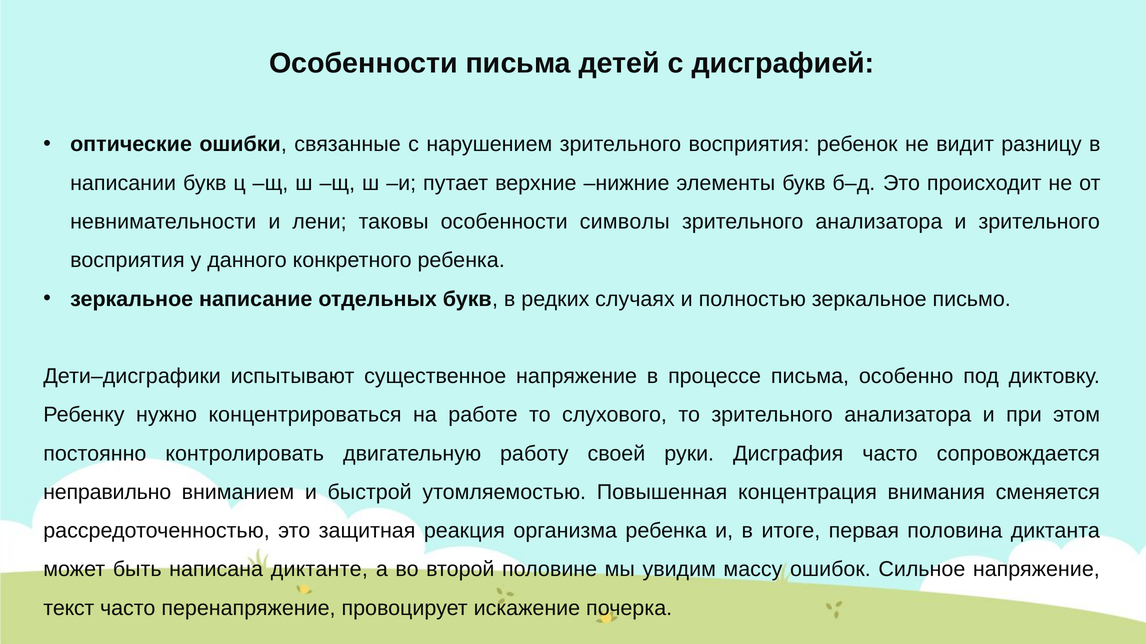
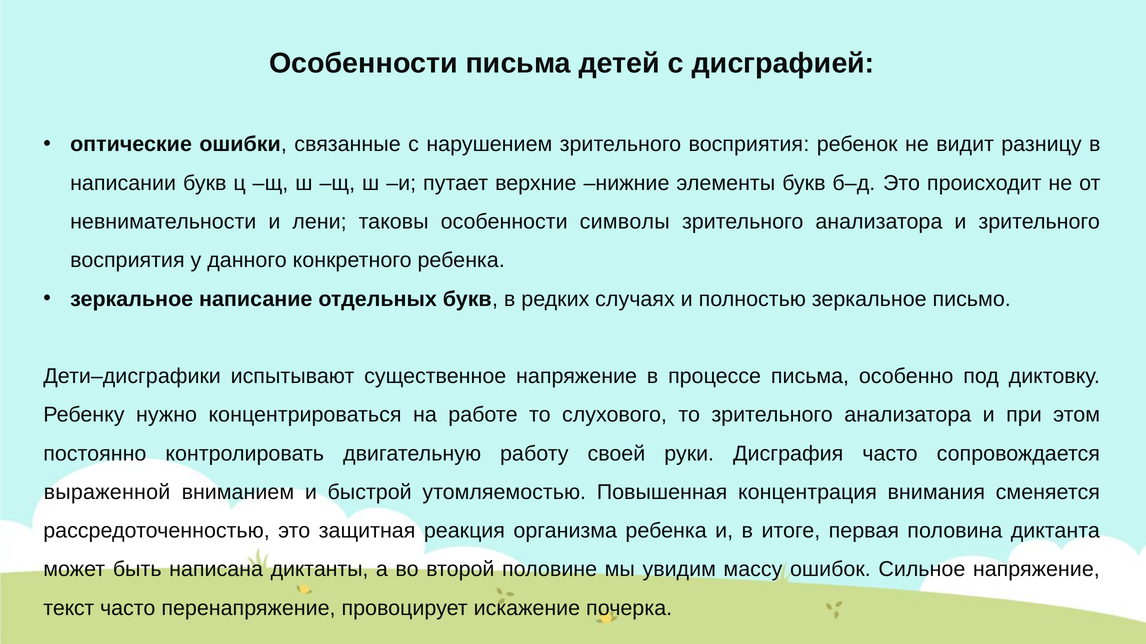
неправильно: неправильно -> выраженной
диктанте: диктанте -> диктанты
